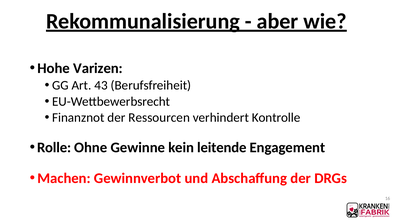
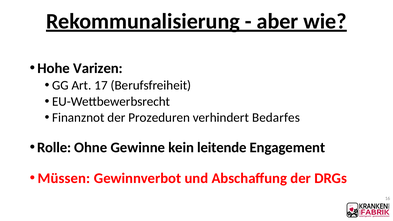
43: 43 -> 17
Ressourcen: Ressourcen -> Prozeduren
Kontrolle: Kontrolle -> Bedarfes
Machen: Machen -> Müssen
